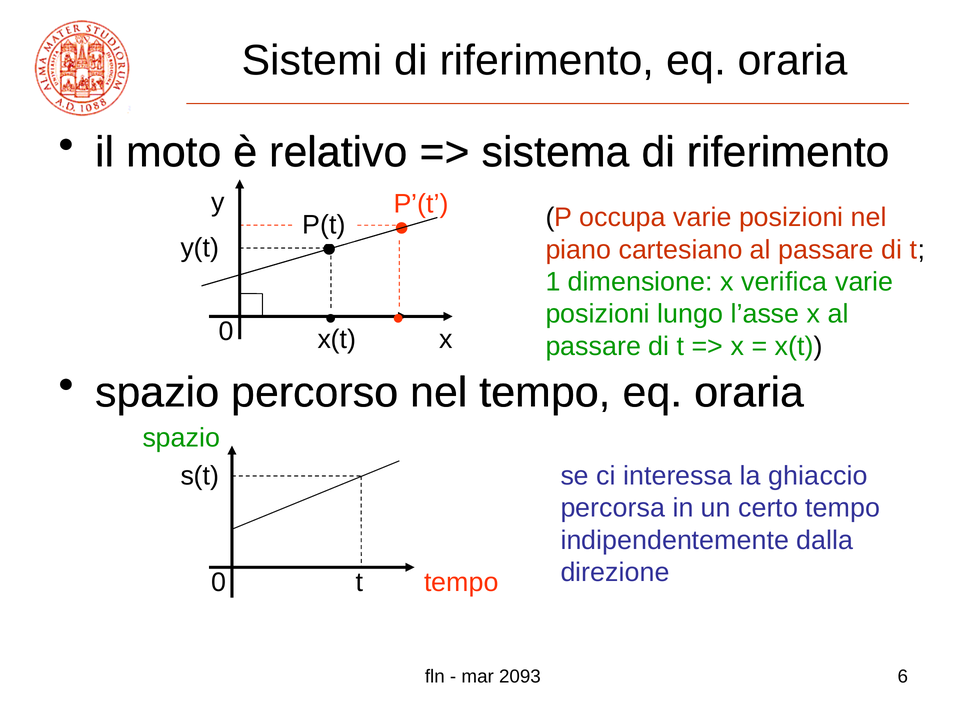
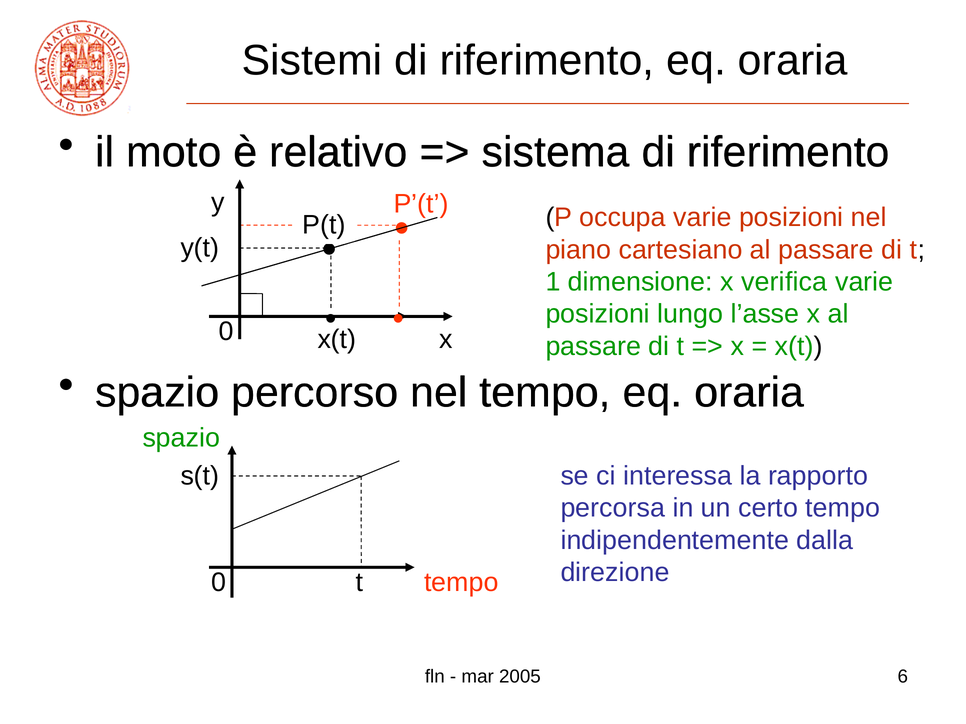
ghiaccio: ghiaccio -> rapporto
2093: 2093 -> 2005
